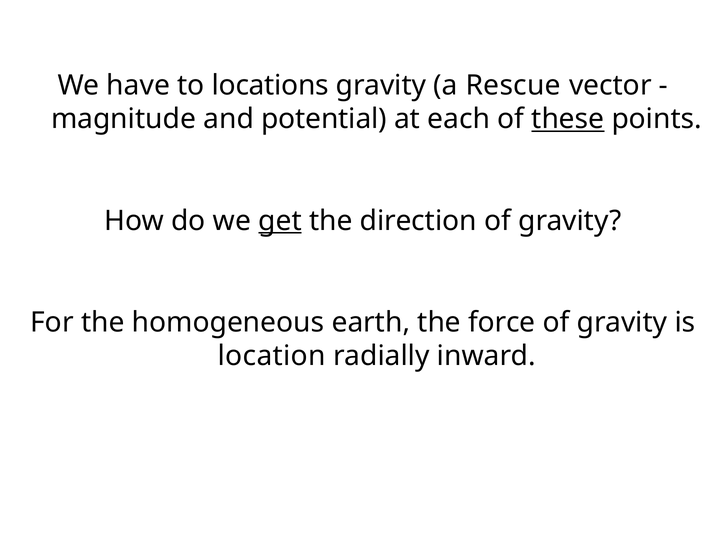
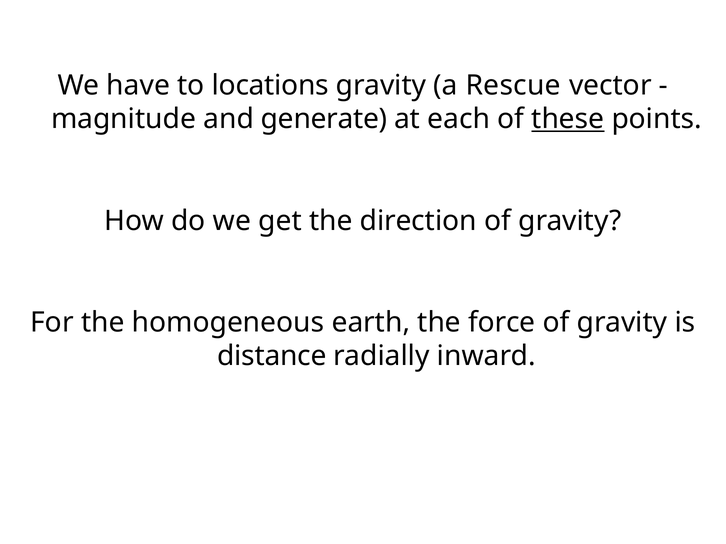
potential: potential -> generate
get underline: present -> none
location: location -> distance
